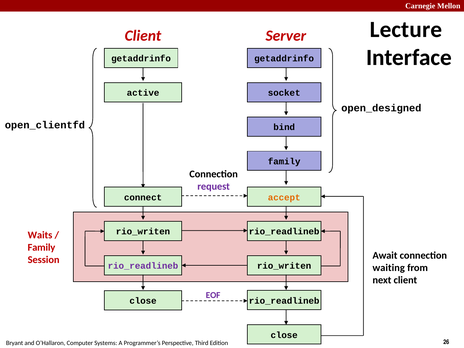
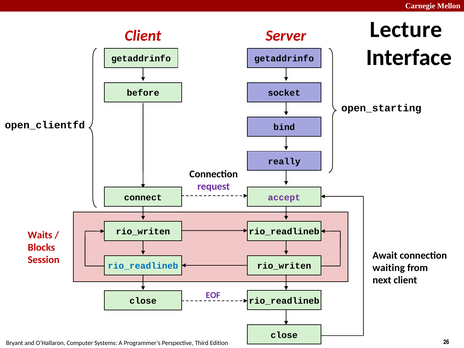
active: active -> before
open_designed: open_designed -> open_starting
family at (284, 161): family -> really
accept colour: orange -> purple
Family at (41, 247): Family -> Blocks
rio_readlineb at (143, 266) colour: purple -> blue
